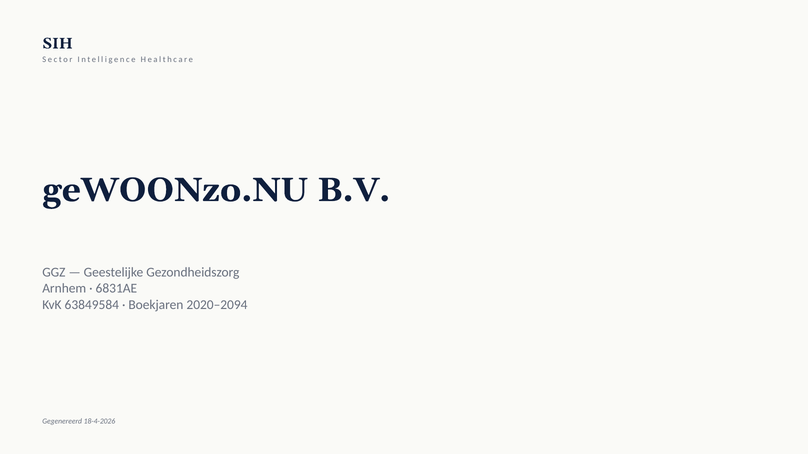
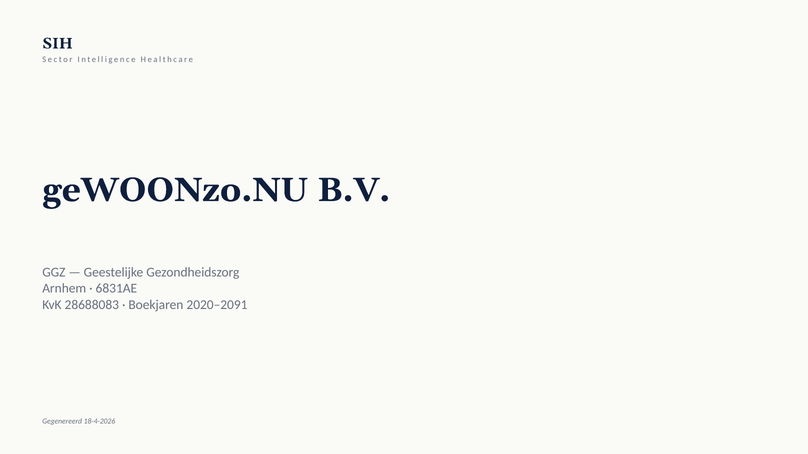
63849584: 63849584 -> 28688083
2020–2094: 2020–2094 -> 2020–2091
